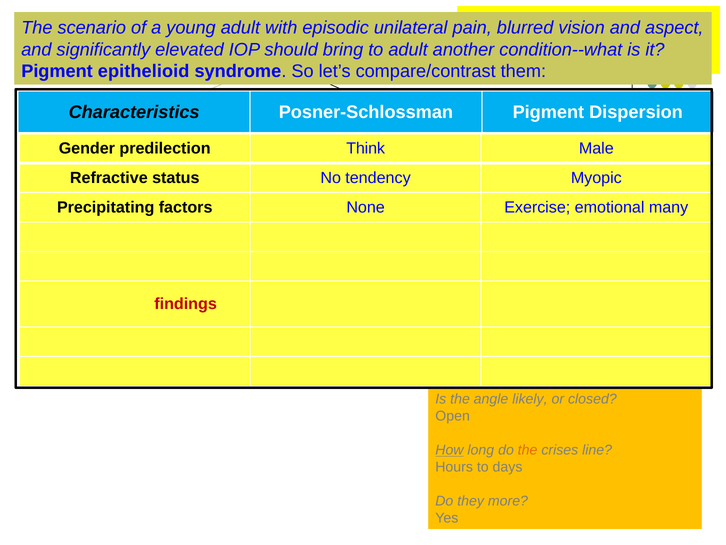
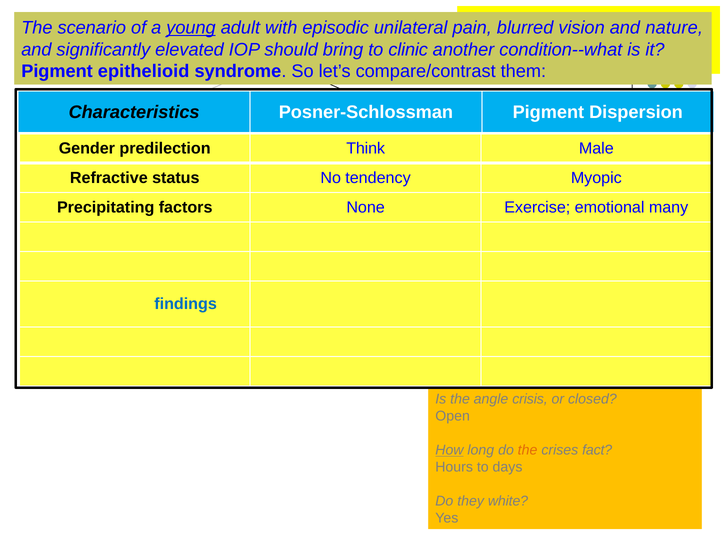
young underline: none -> present
aspect: aspect -> nature
to adult: adult -> clinic
findings at (186, 304) colour: red -> blue
angle likely: likely -> crisis
crises line: line -> fact
more: more -> white
